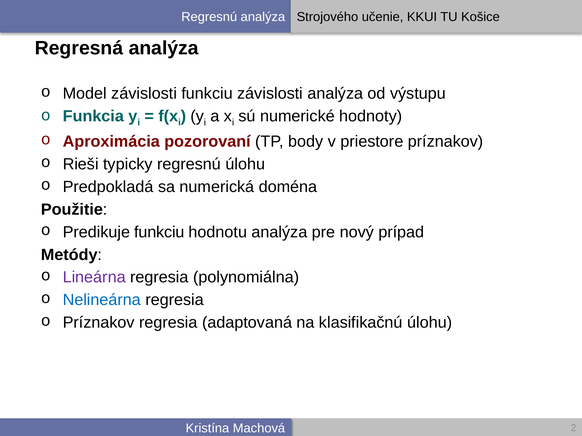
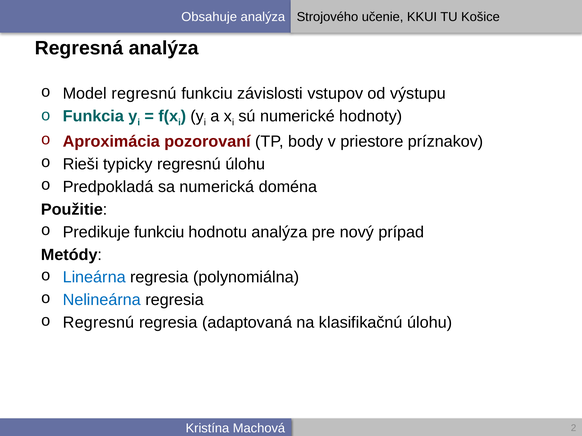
Regresnú at (209, 17): Regresnú -> Obsahuje
Model závislosti: závislosti -> regresnú
závislosti analýza: analýza -> vstupov
Lineárna colour: purple -> blue
Príznakov at (99, 323): Príznakov -> Regresnú
